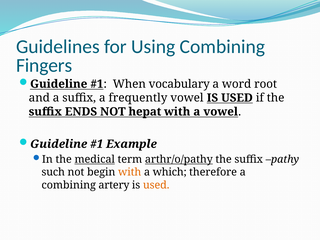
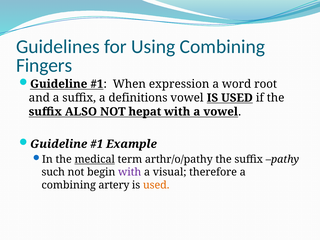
vocabulary: vocabulary -> expression
frequently: frequently -> definitions
ENDS: ENDS -> ALSO
arthr/o/pathy underline: present -> none
with at (130, 172) colour: orange -> purple
which: which -> visual
